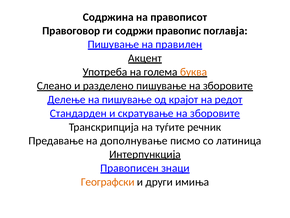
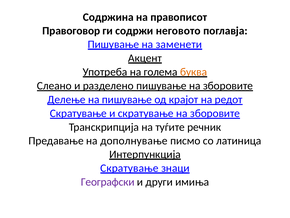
правопис: правопис -> неговото
правилен: правилен -> заменети
Стандарден at (78, 113): Стандарден -> Скратување
Правописен at (129, 168): Правописен -> Скратување
Географски colour: orange -> purple
